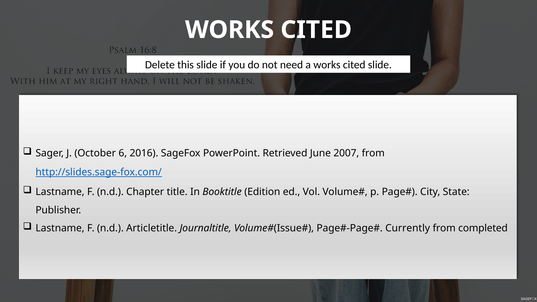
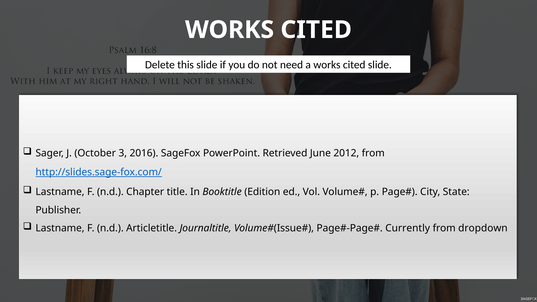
6: 6 -> 3
2007: 2007 -> 2012
completed: completed -> dropdown
